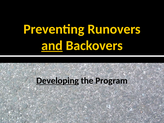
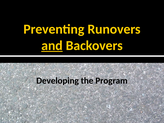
Developing underline: present -> none
